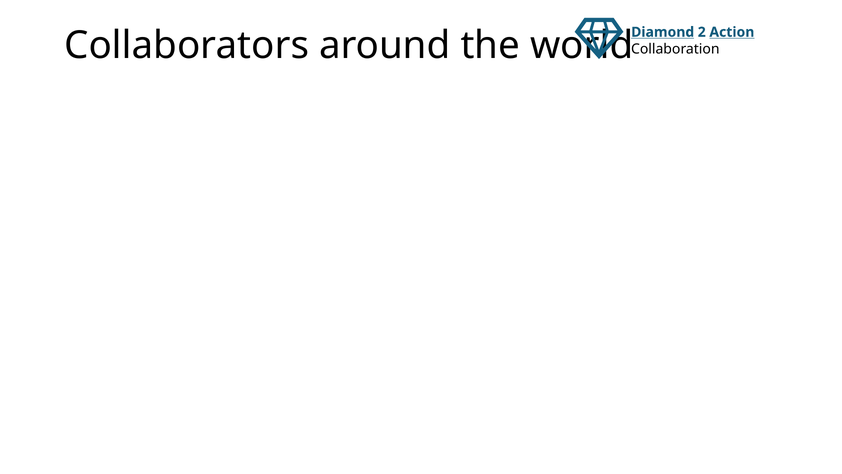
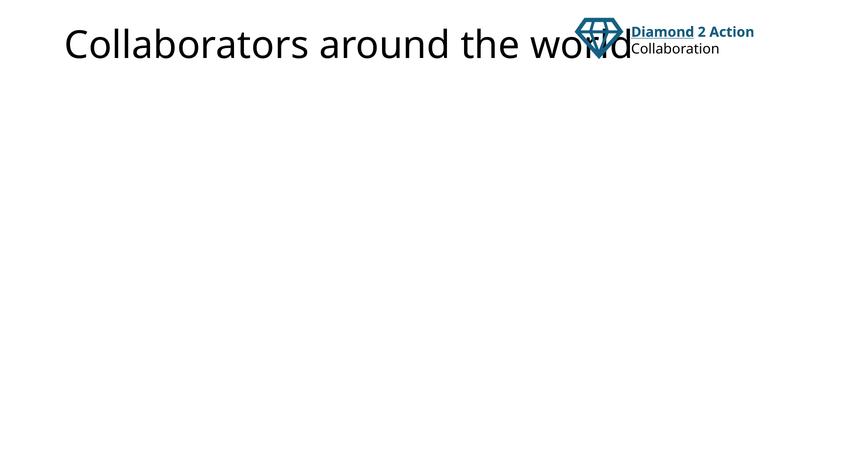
Action underline: present -> none
